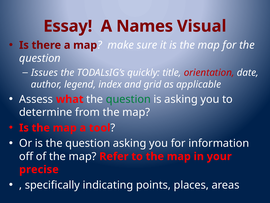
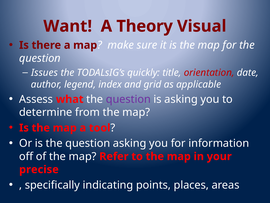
Essay: Essay -> Want
Names: Names -> Theory
question at (128, 99) colour: green -> purple
